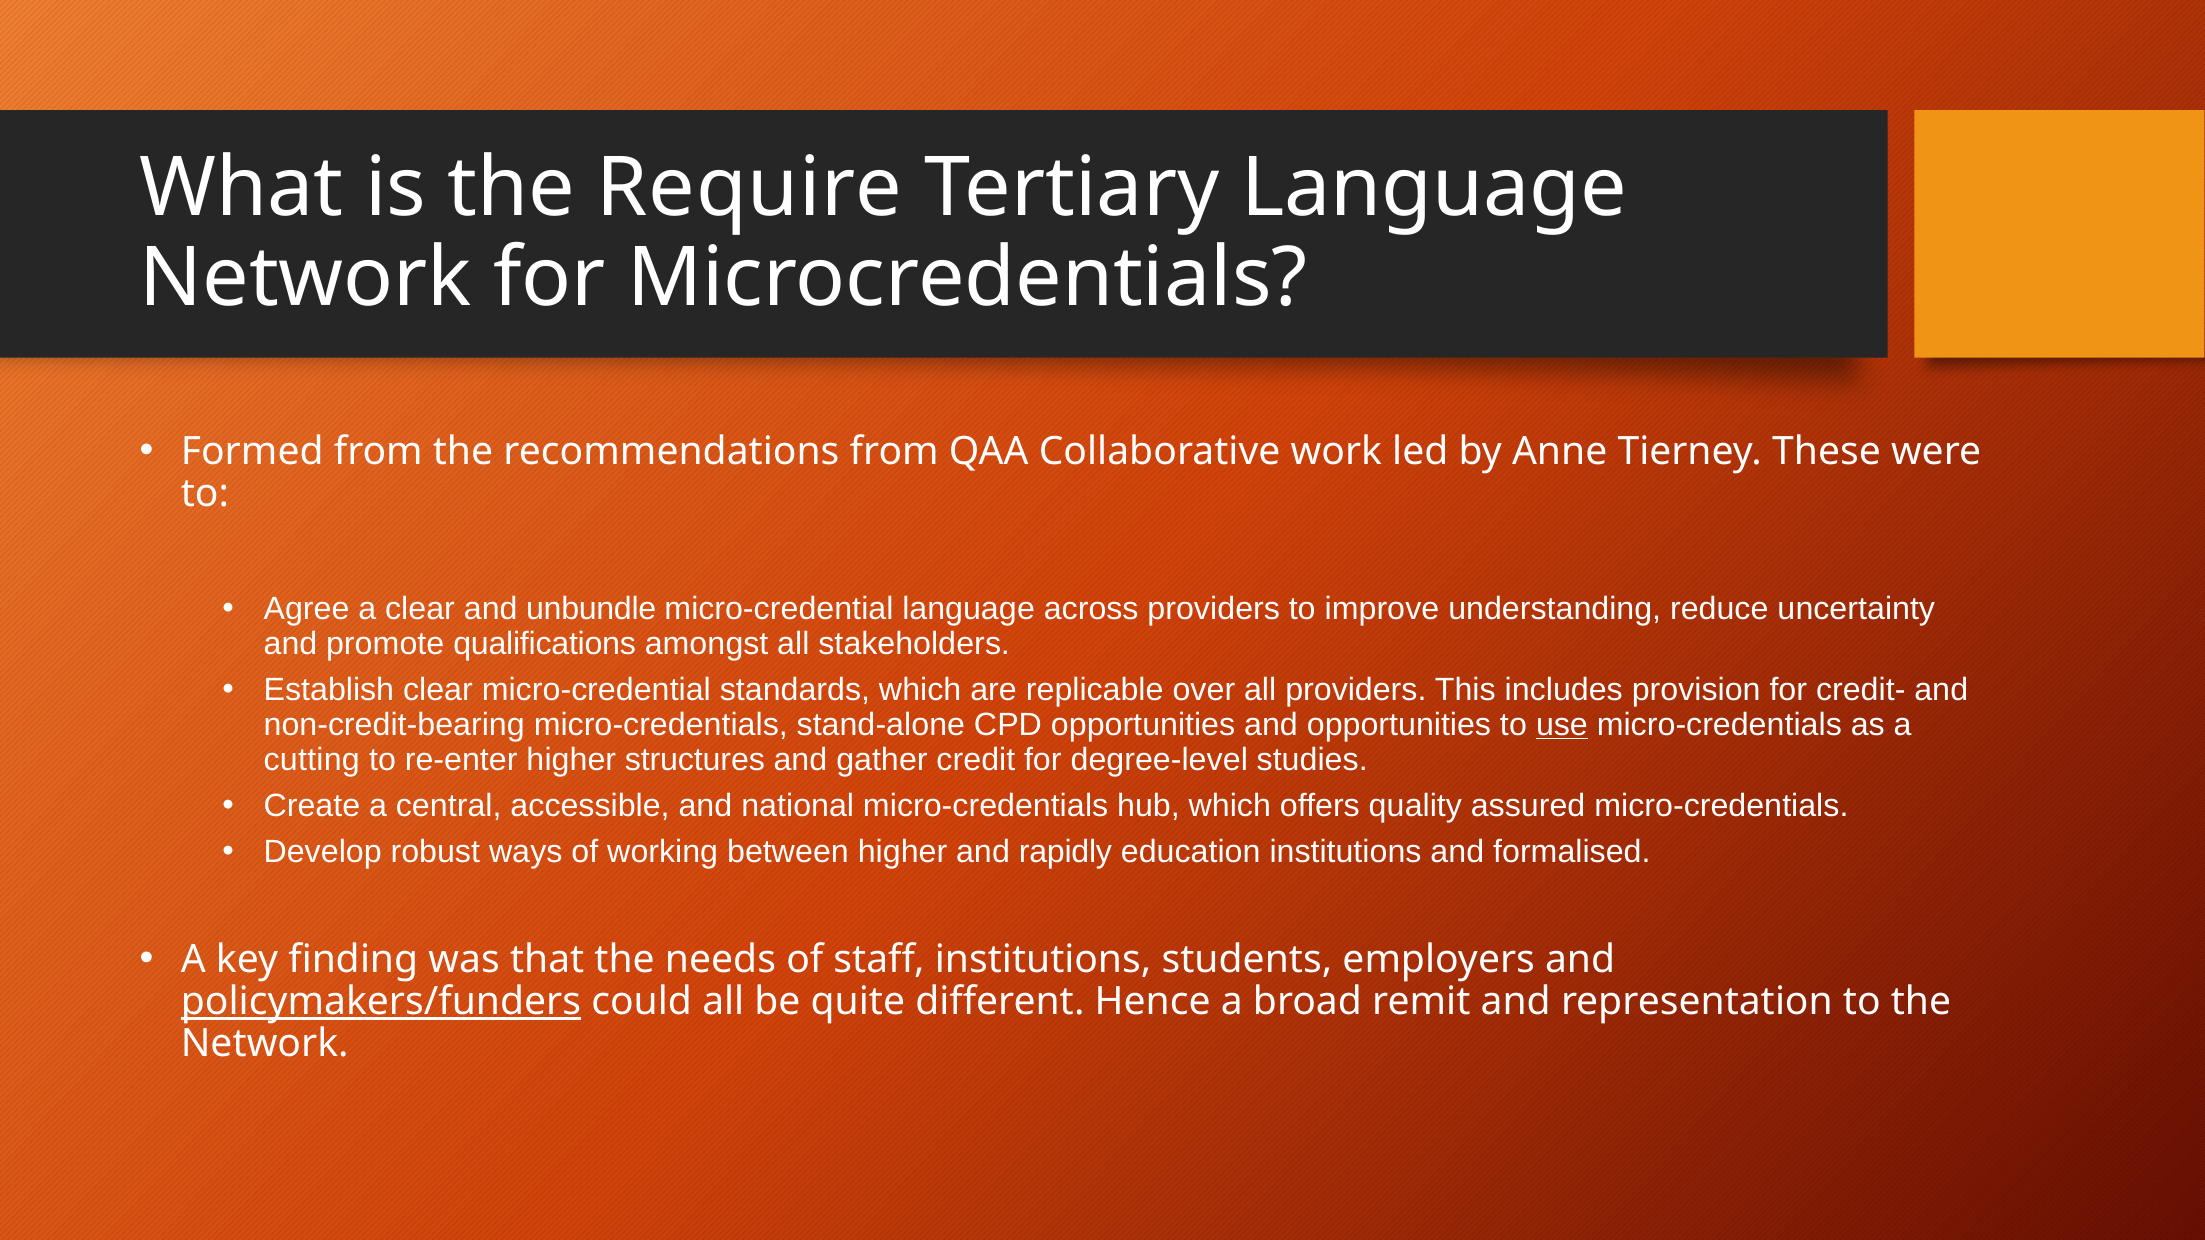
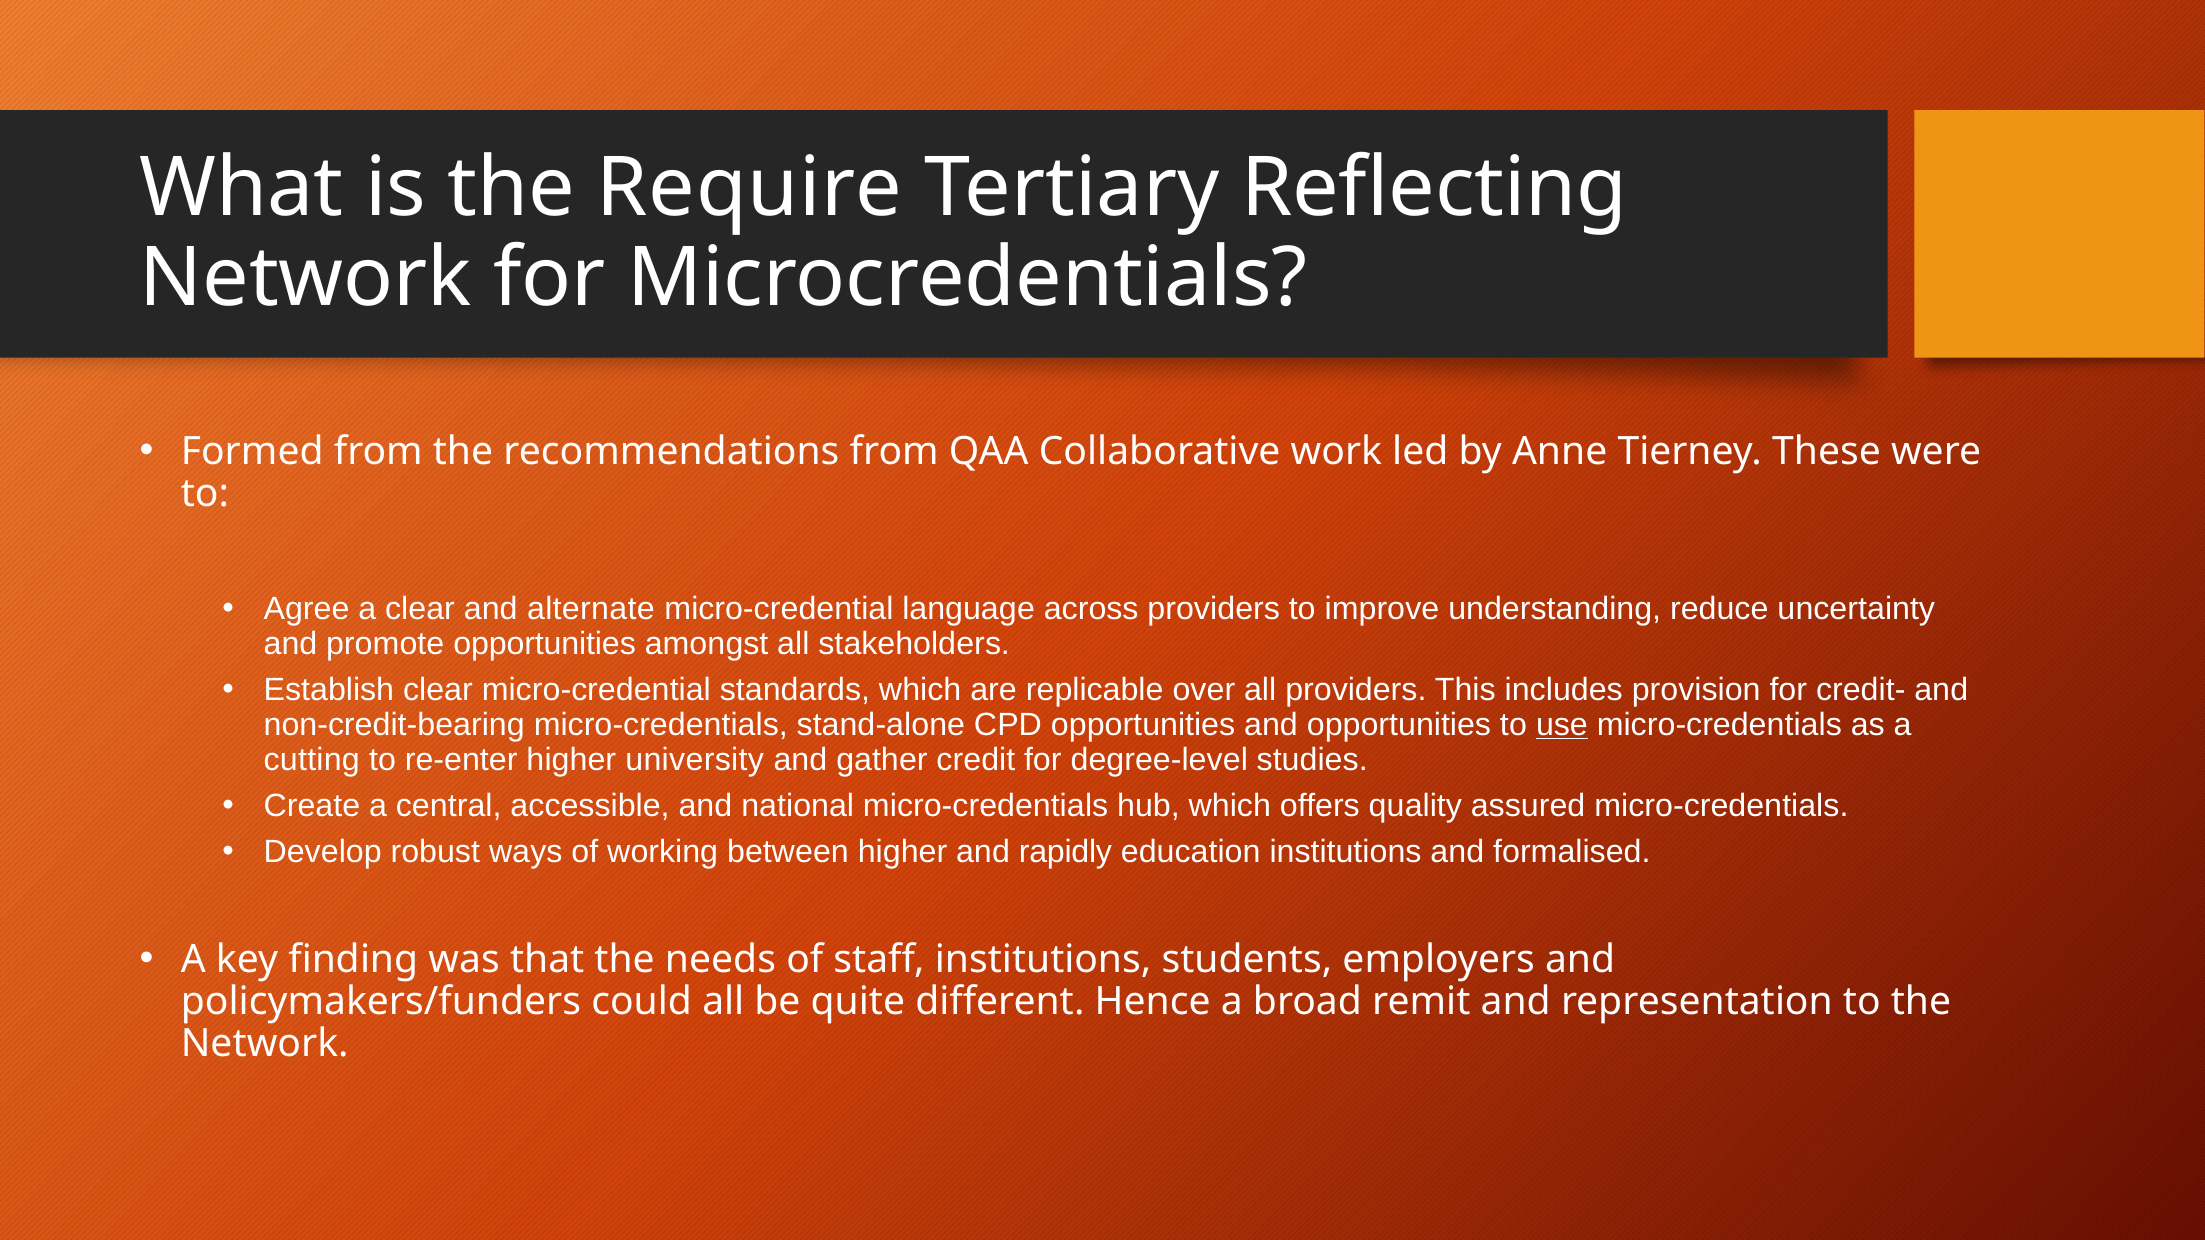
Tertiary Language: Language -> Reflecting
unbundle: unbundle -> alternate
promote qualifications: qualifications -> opportunities
structures: structures -> university
policymakers/funders underline: present -> none
